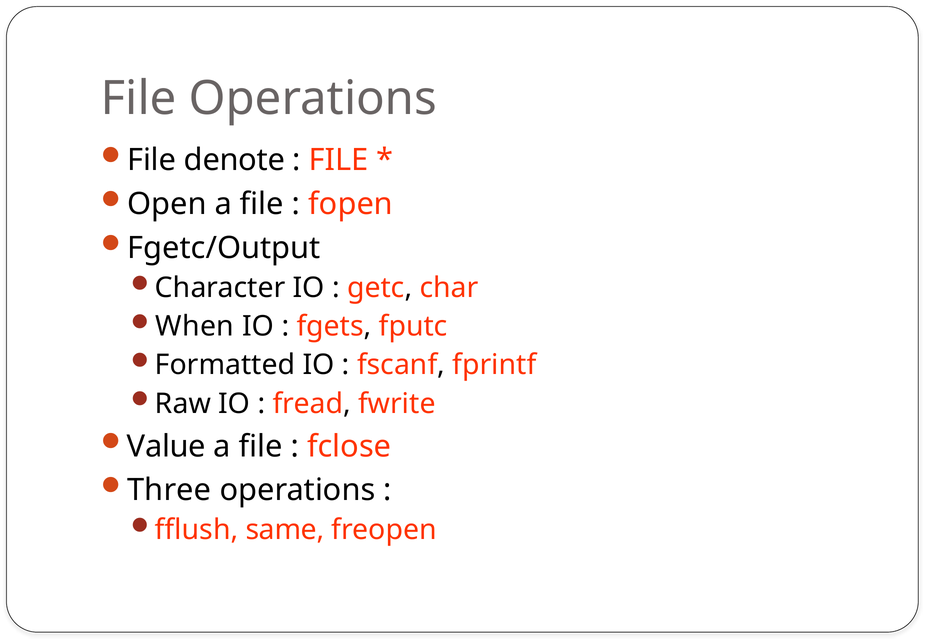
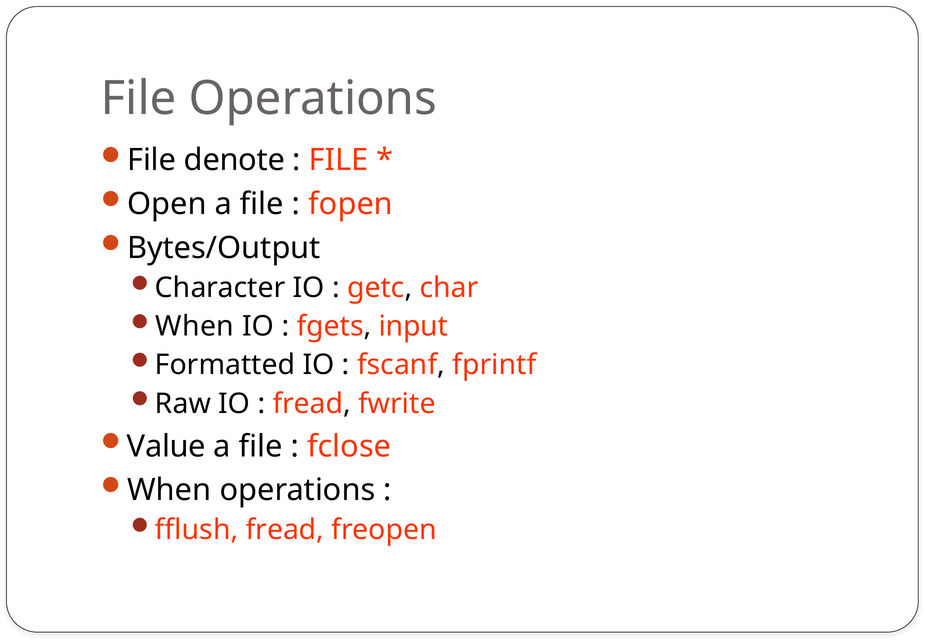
Fgetc/Output: Fgetc/Output -> Bytes/Output
fputc: fputc -> input
Three at (169, 490): Three -> When
fflush same: same -> fread
